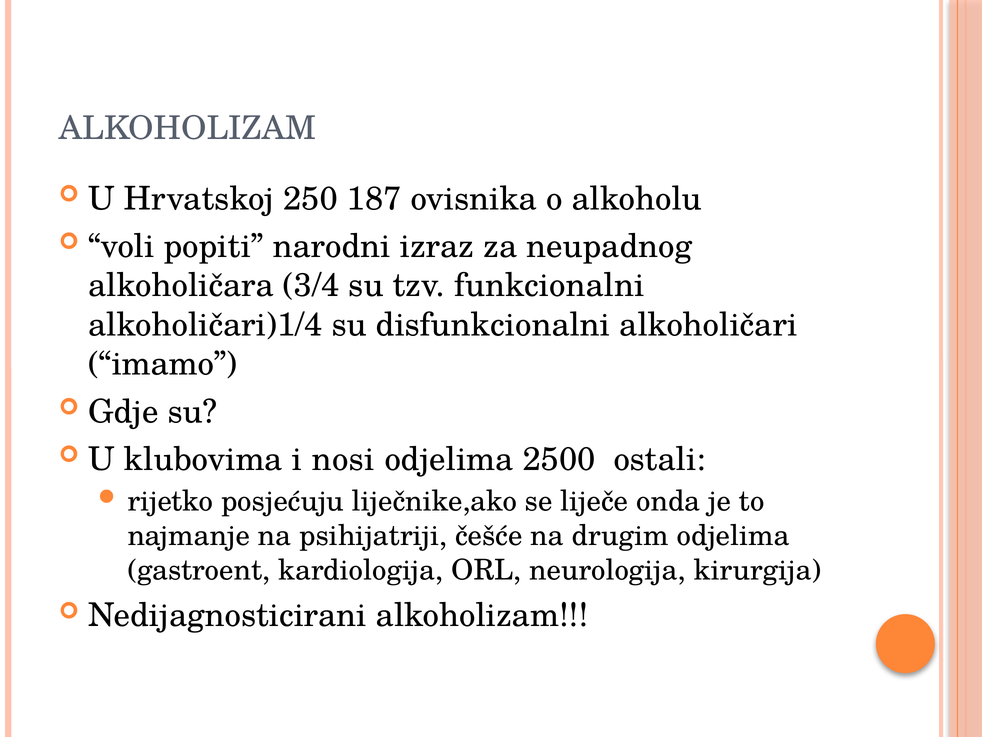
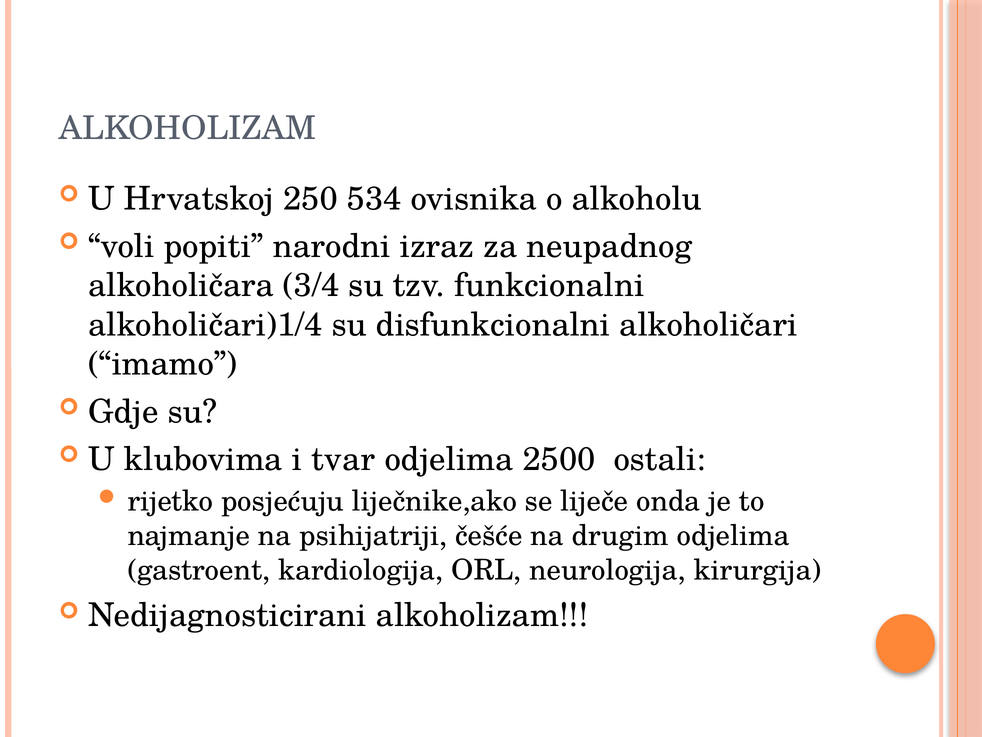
187: 187 -> 534
nosi: nosi -> tvar
